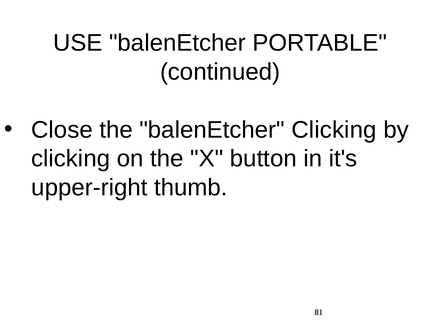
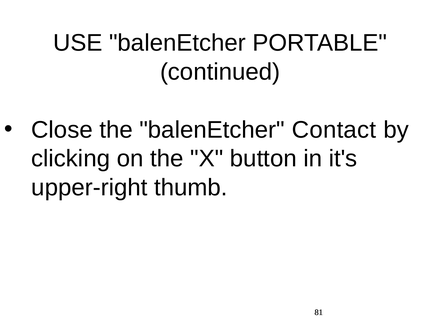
balenEtcher Clicking: Clicking -> Contact
